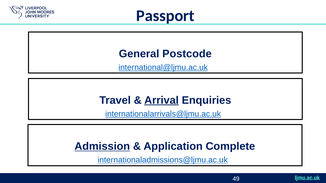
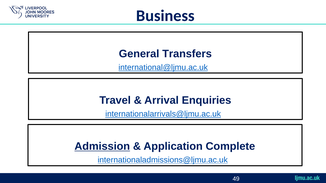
Passport: Passport -> Business
Postcode: Postcode -> Transfers
Arrival underline: present -> none
